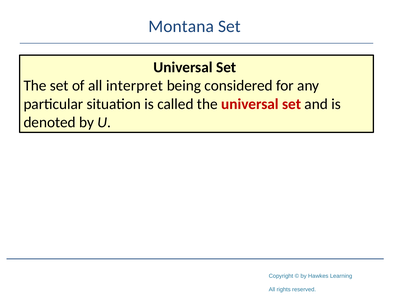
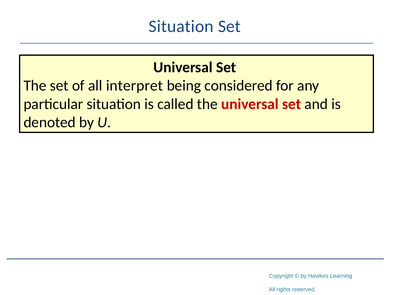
Montana at (181, 26): Montana -> Situation
